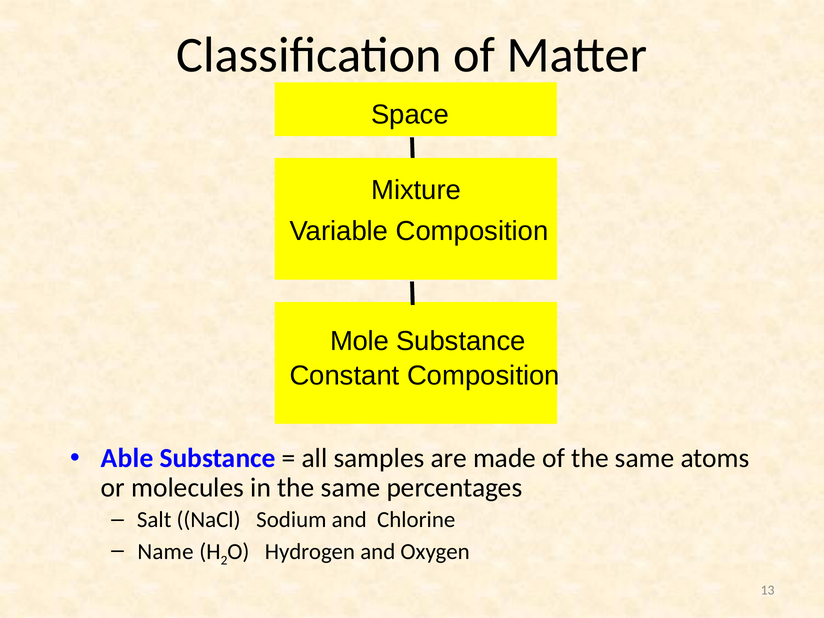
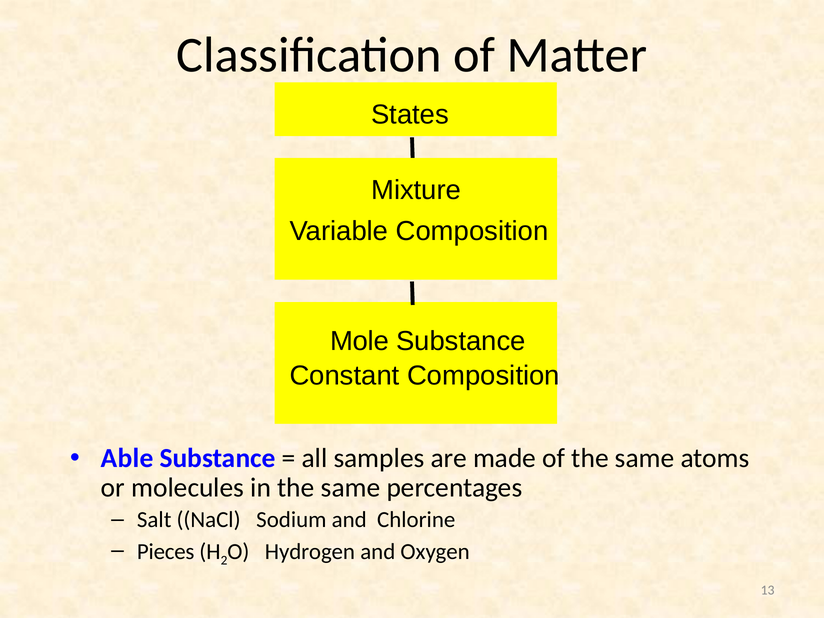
Space: Space -> States
Name: Name -> Pieces
